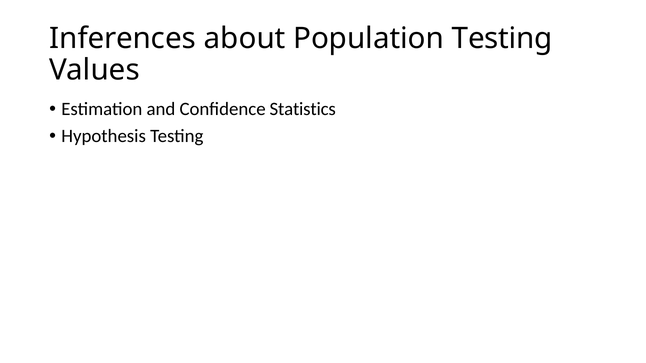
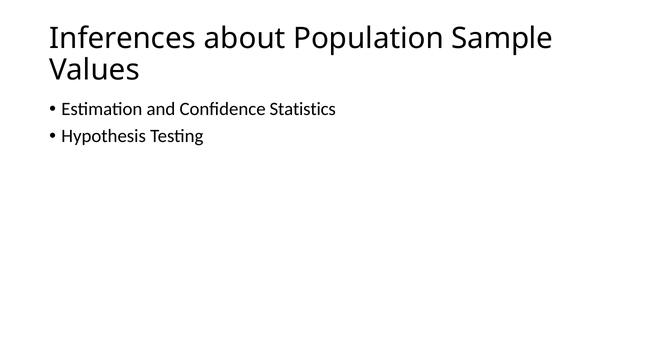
Population Testing: Testing -> Sample
